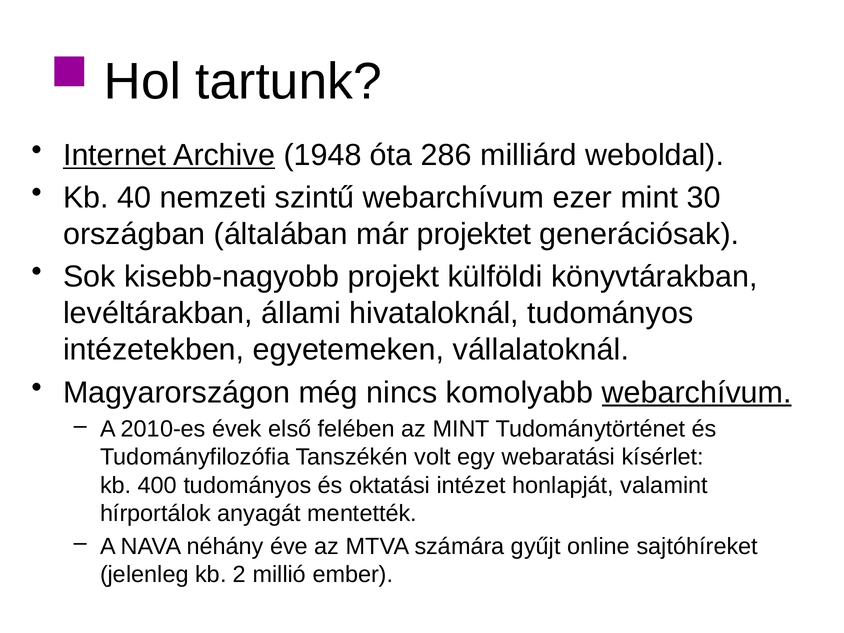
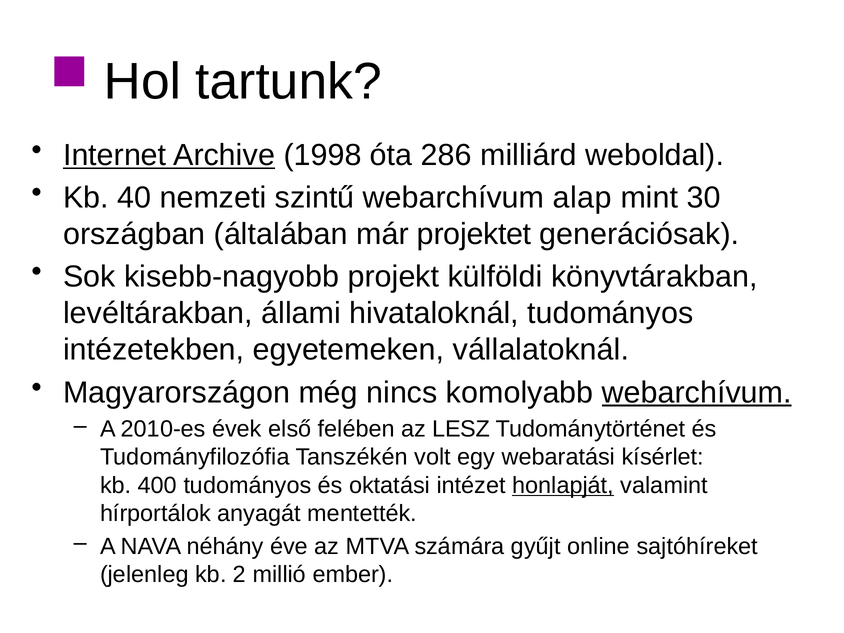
1948: 1948 -> 1998
ezer: ezer -> alap
az MINT: MINT -> LESZ
honlapját underline: none -> present
